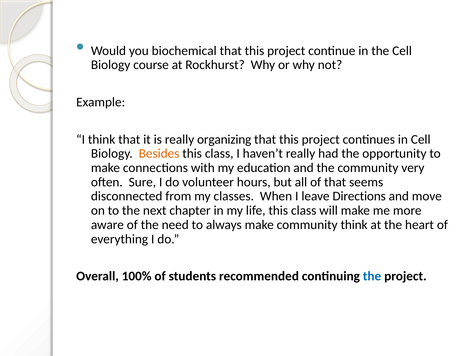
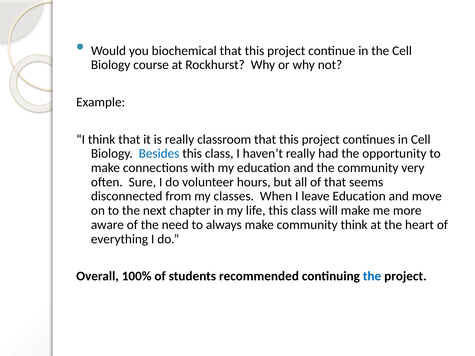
organizing: organizing -> classroom
Besides colour: orange -> blue
leave Directions: Directions -> Education
